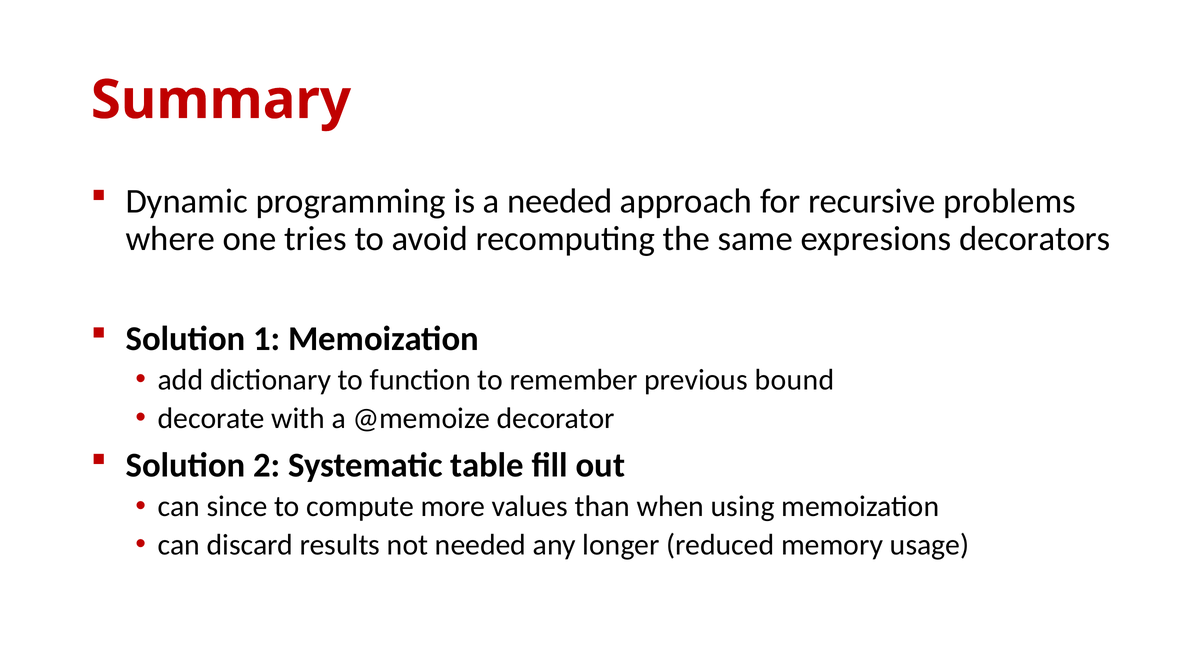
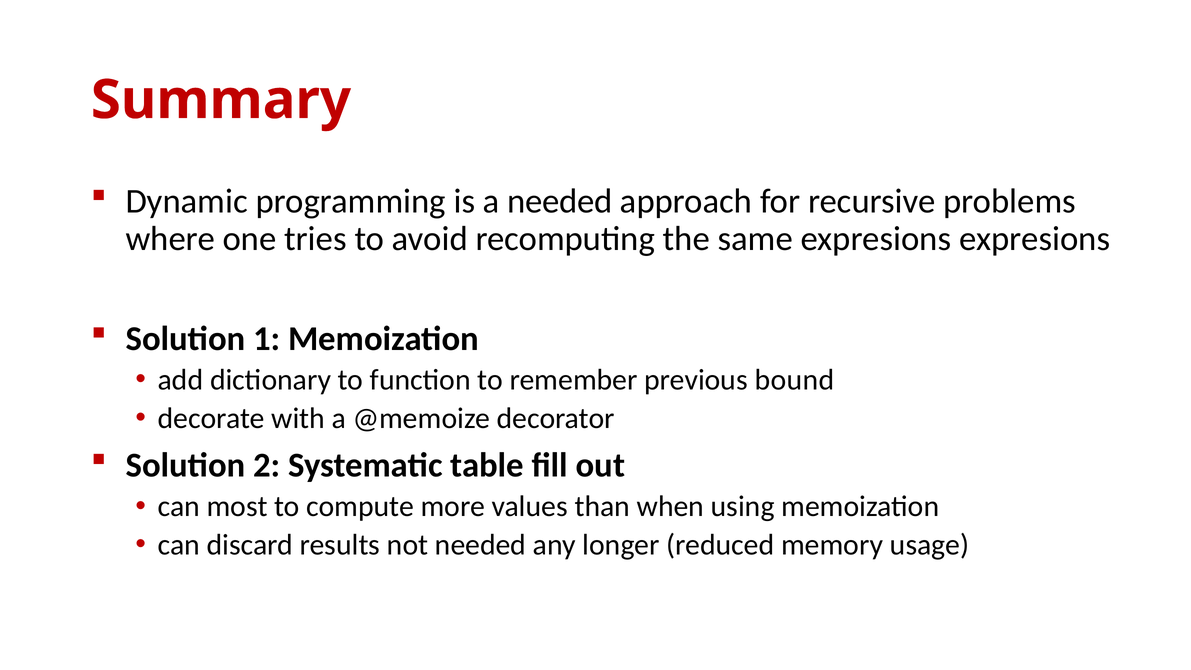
expresions decorators: decorators -> expresions
since: since -> most
